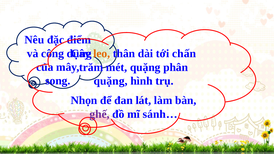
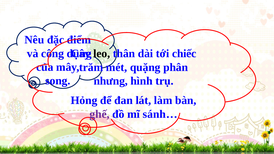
leo colour: orange -> black
chấn: chấn -> chiếc
quặng at (111, 81): quặng -> nhưng
Nhọn: Nhọn -> Hỏng
